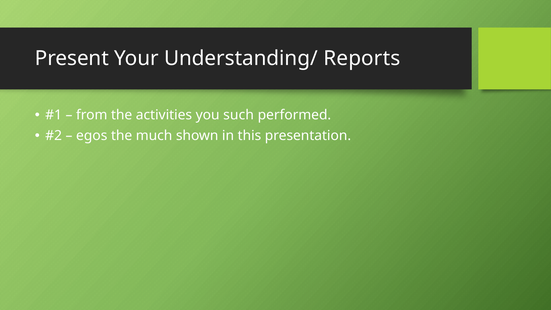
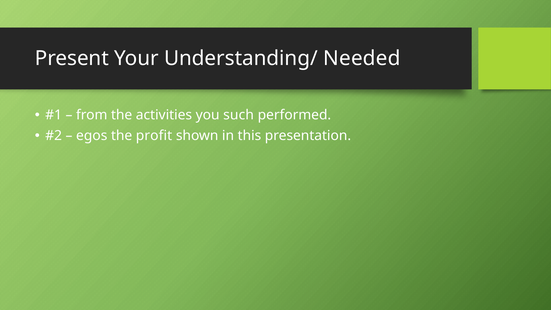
Reports: Reports -> Needed
much: much -> profit
